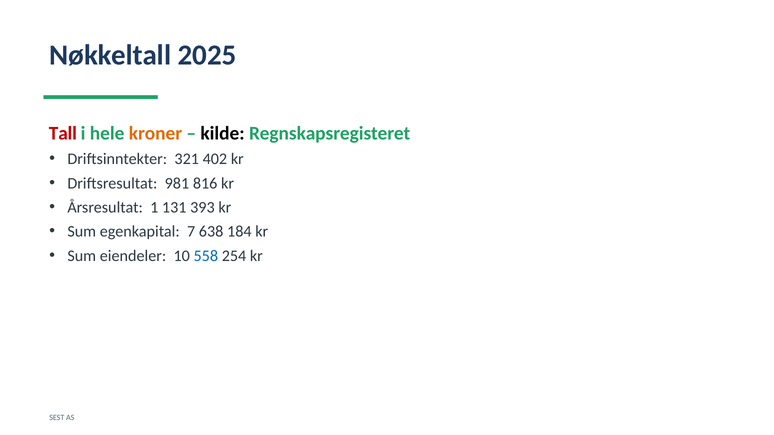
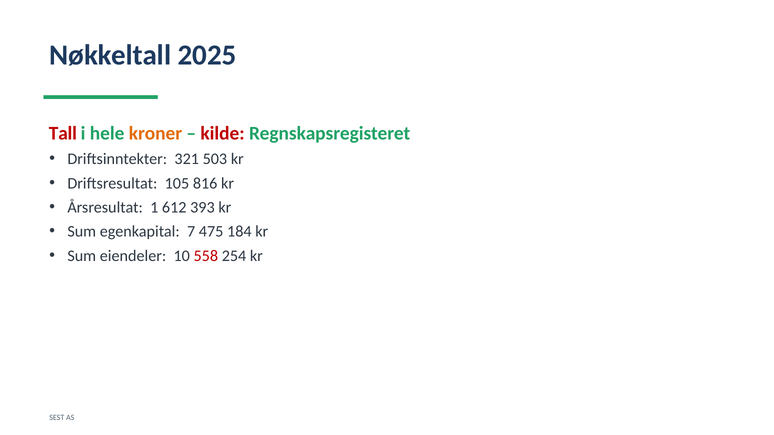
kilde colour: black -> red
402: 402 -> 503
981: 981 -> 105
131: 131 -> 612
638: 638 -> 475
558 colour: blue -> red
